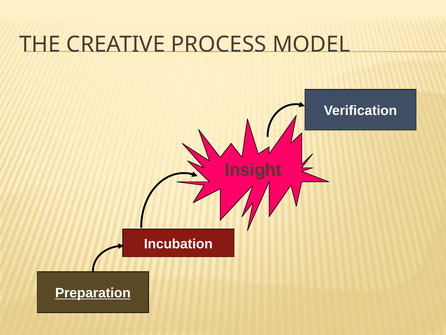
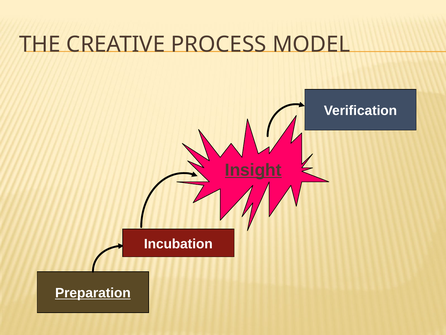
Insight underline: none -> present
